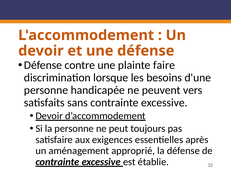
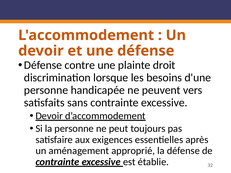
faire: faire -> droit
